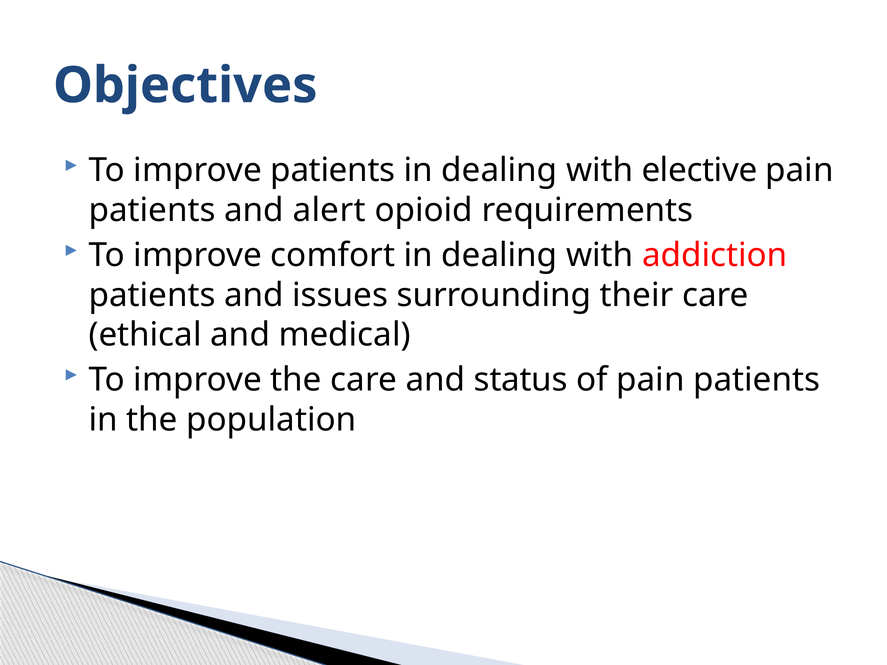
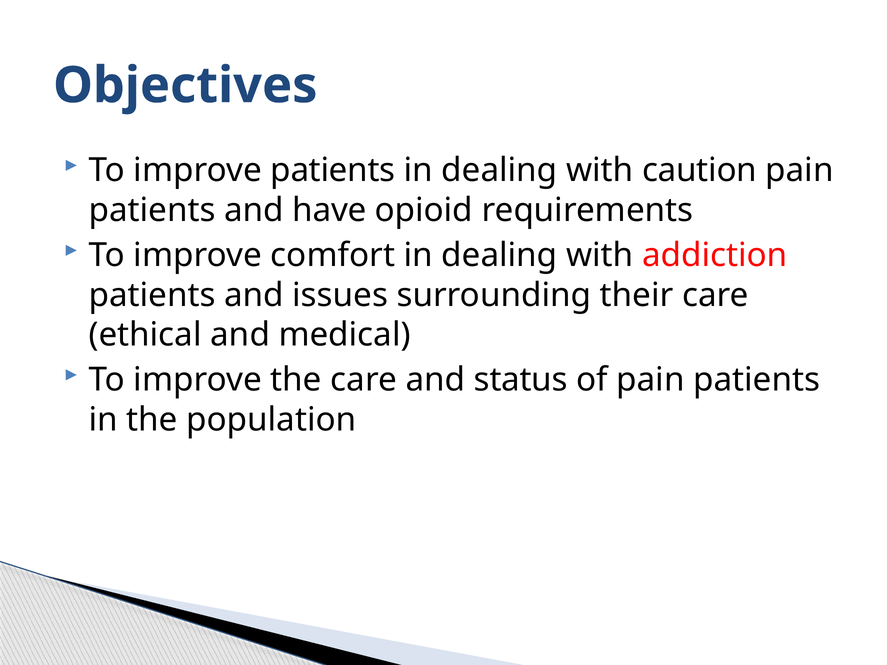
elective: elective -> caution
alert: alert -> have
